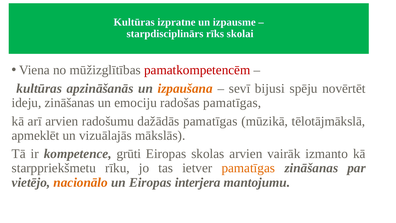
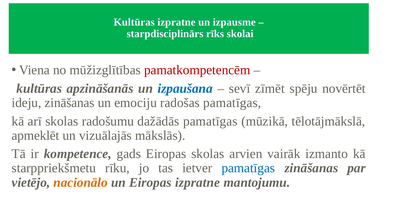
izpaušana colour: orange -> blue
bijusi: bijusi -> zīmēt
arī arvien: arvien -> skolas
grūti: grūti -> gads
pamatīgas at (248, 168) colour: orange -> blue
Eiropas interjera: interjera -> izpratne
